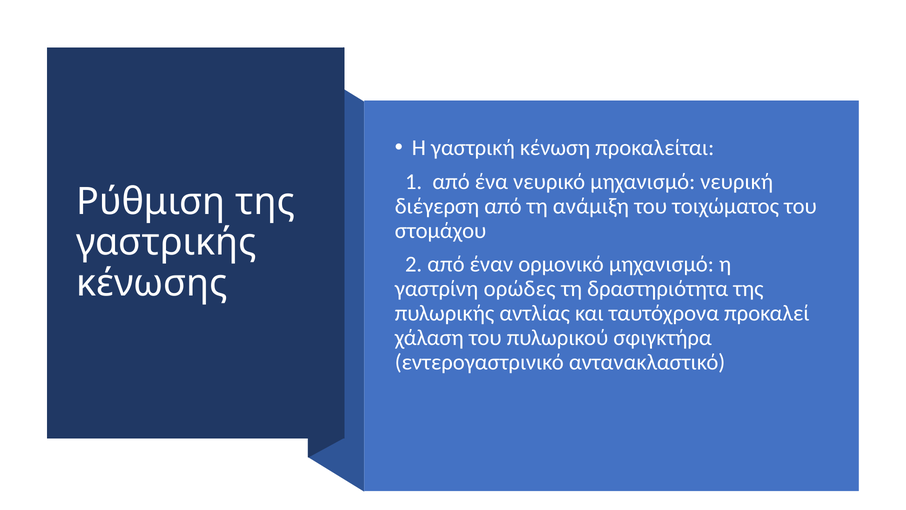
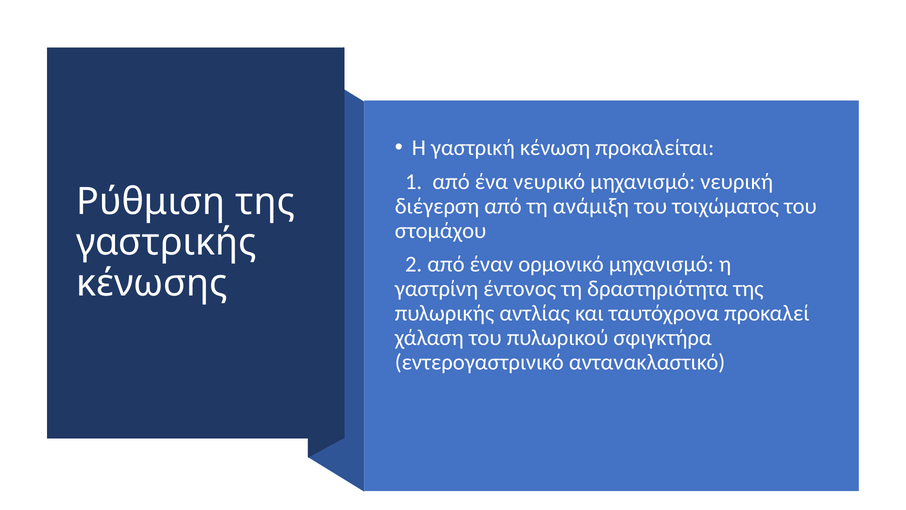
ορώδες: ορώδες -> έντονος
